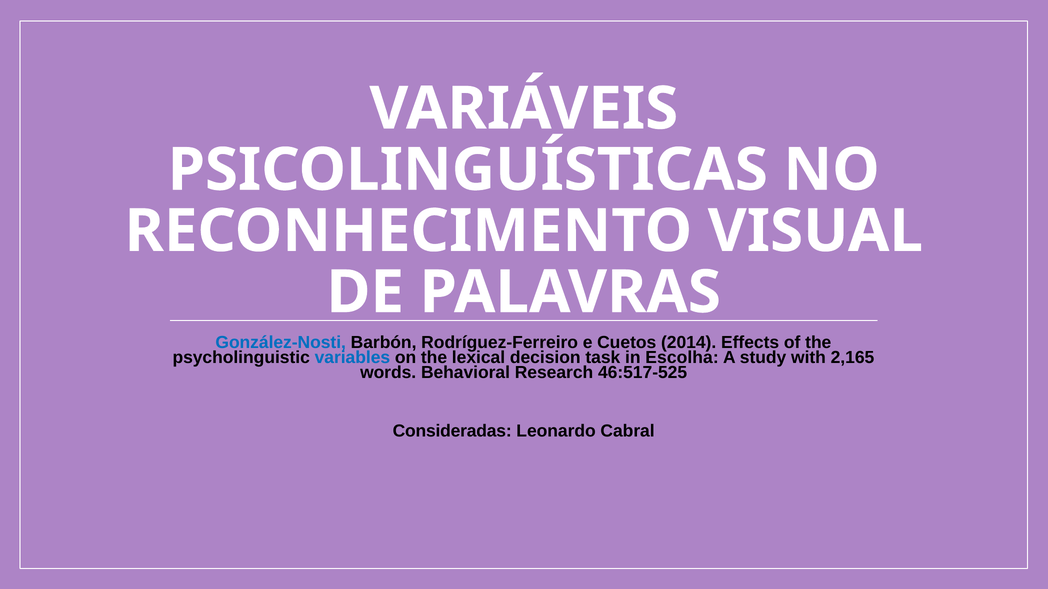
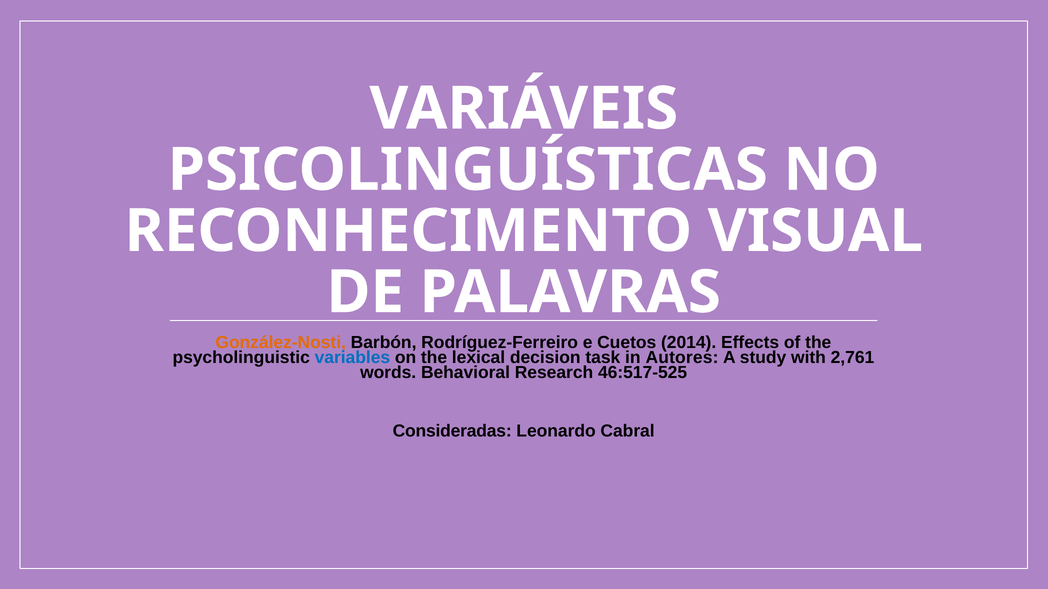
González-Nosti colour: blue -> orange
Escolha: Escolha -> Autores
2,165: 2,165 -> 2,761
